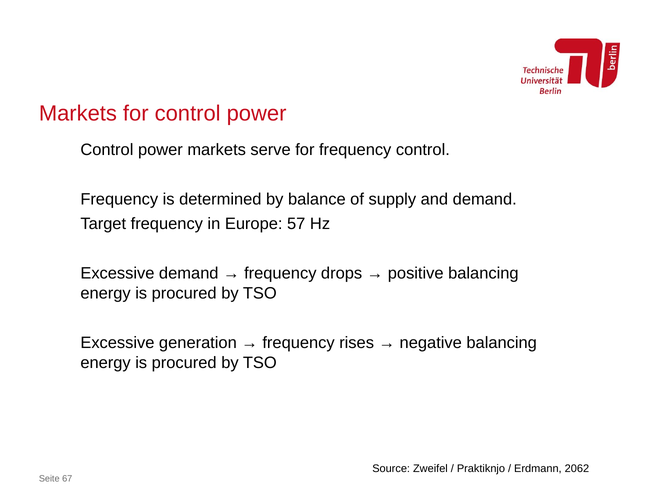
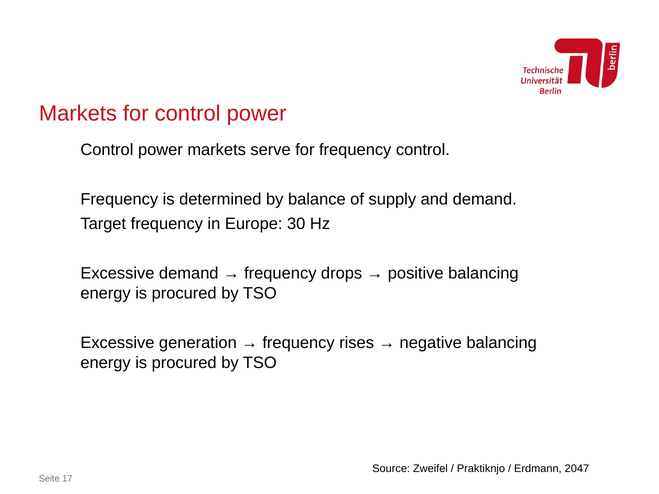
57: 57 -> 30
2062: 2062 -> 2047
67: 67 -> 17
